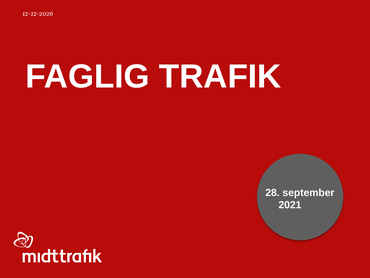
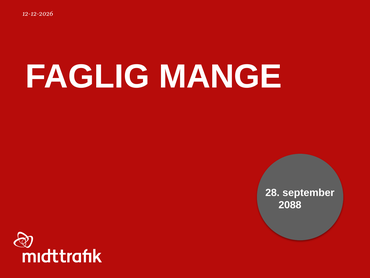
TRAFIK: TRAFIK -> MANGE
2021: 2021 -> 2088
